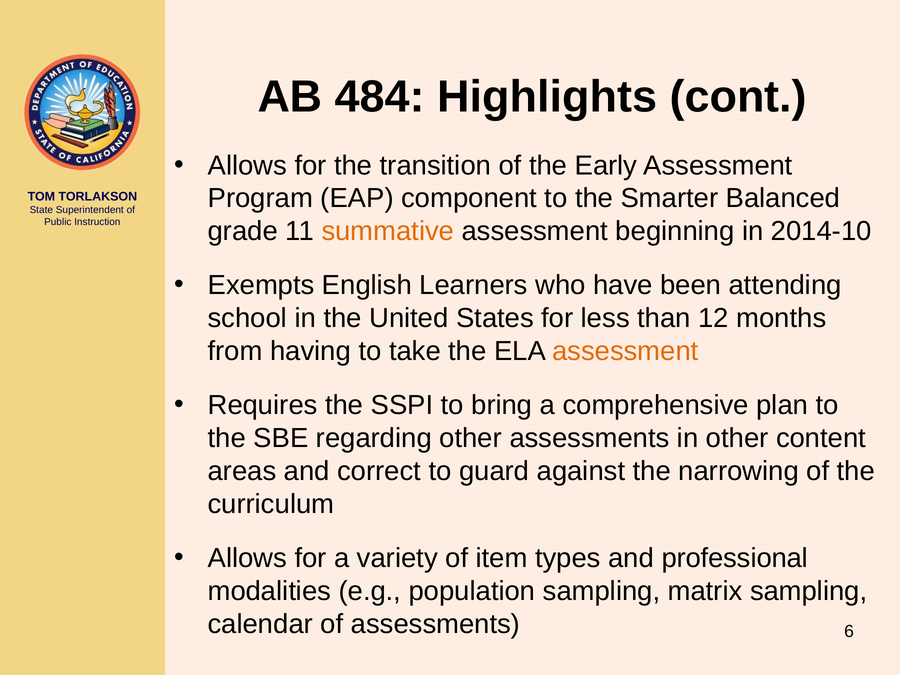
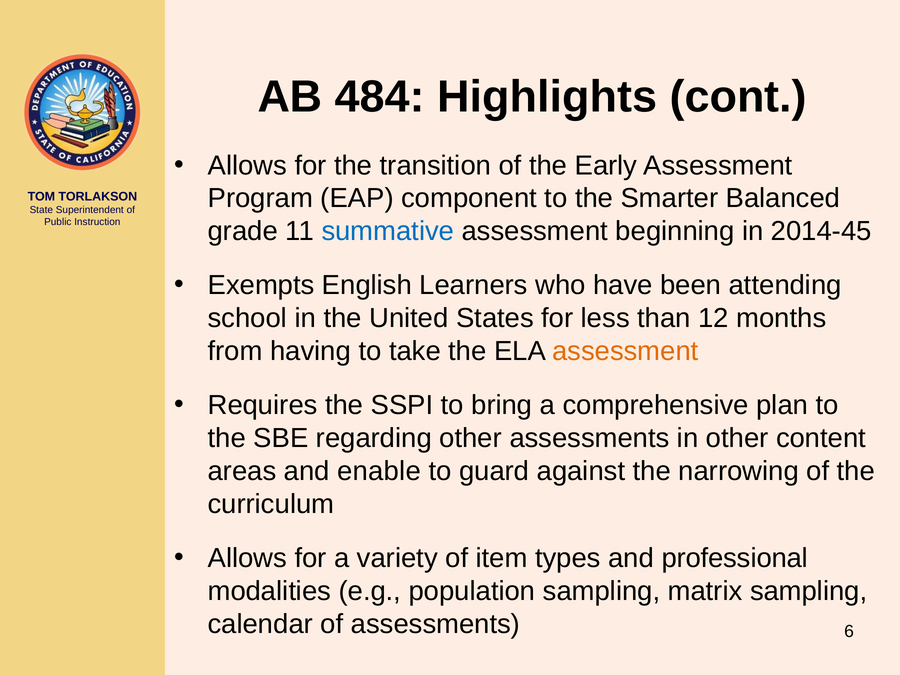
summative colour: orange -> blue
2014-10: 2014-10 -> 2014-45
correct: correct -> enable
